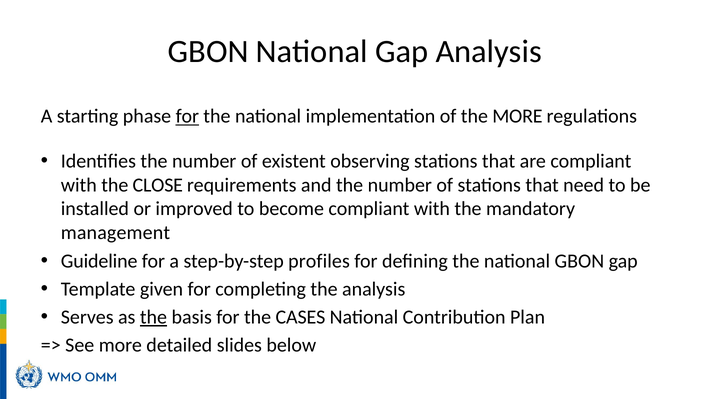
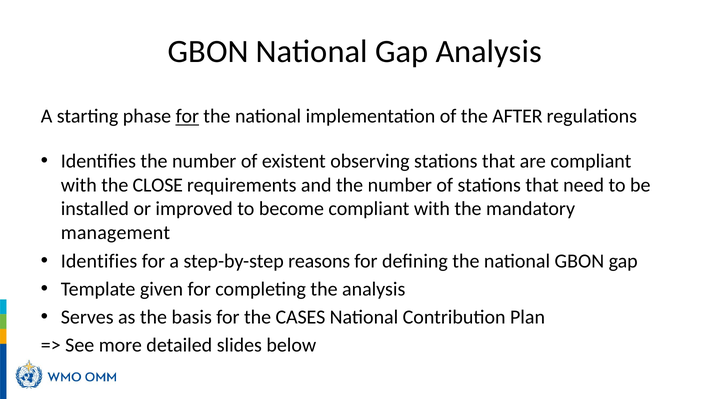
the MORE: MORE -> AFTER
Guideline at (99, 261): Guideline -> Identifies
profiles: profiles -> reasons
the at (153, 317) underline: present -> none
